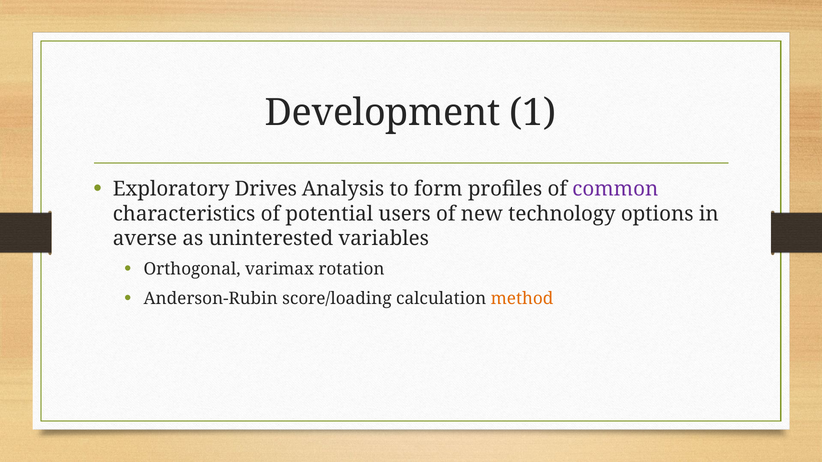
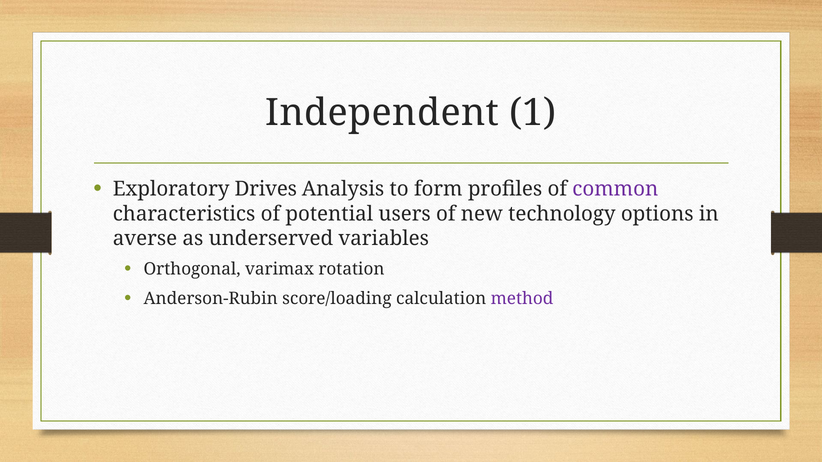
Development: Development -> Independent
uninterested: uninterested -> underserved
method colour: orange -> purple
